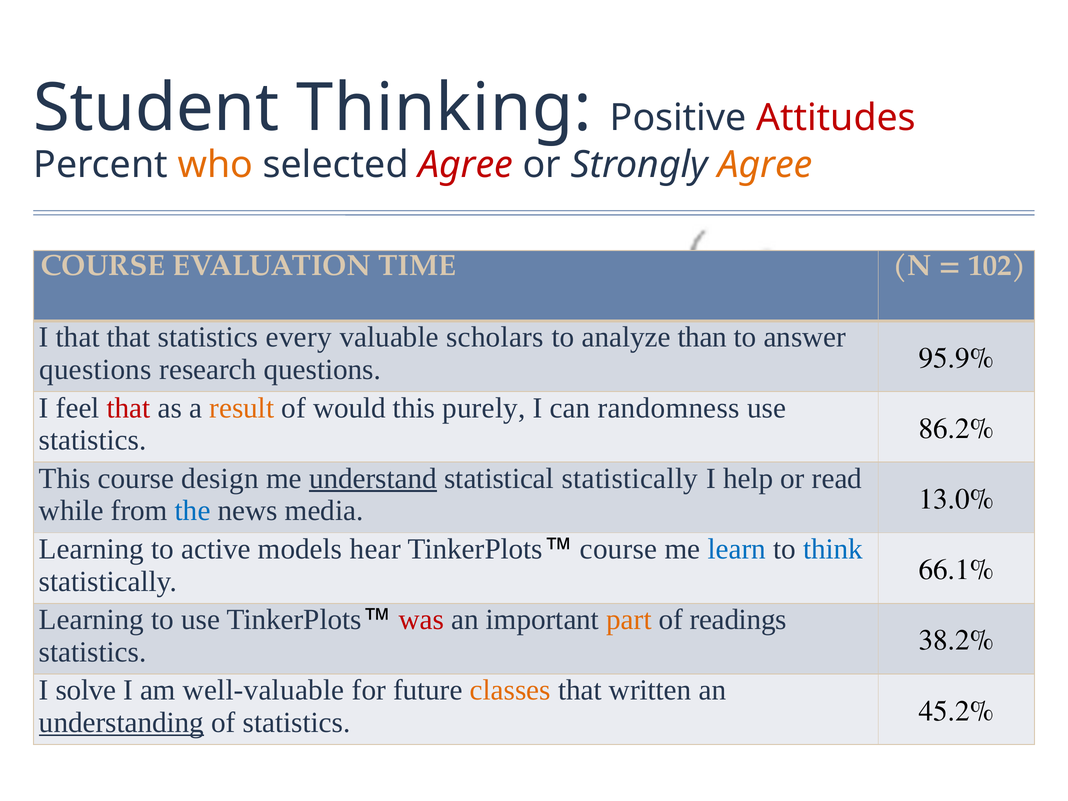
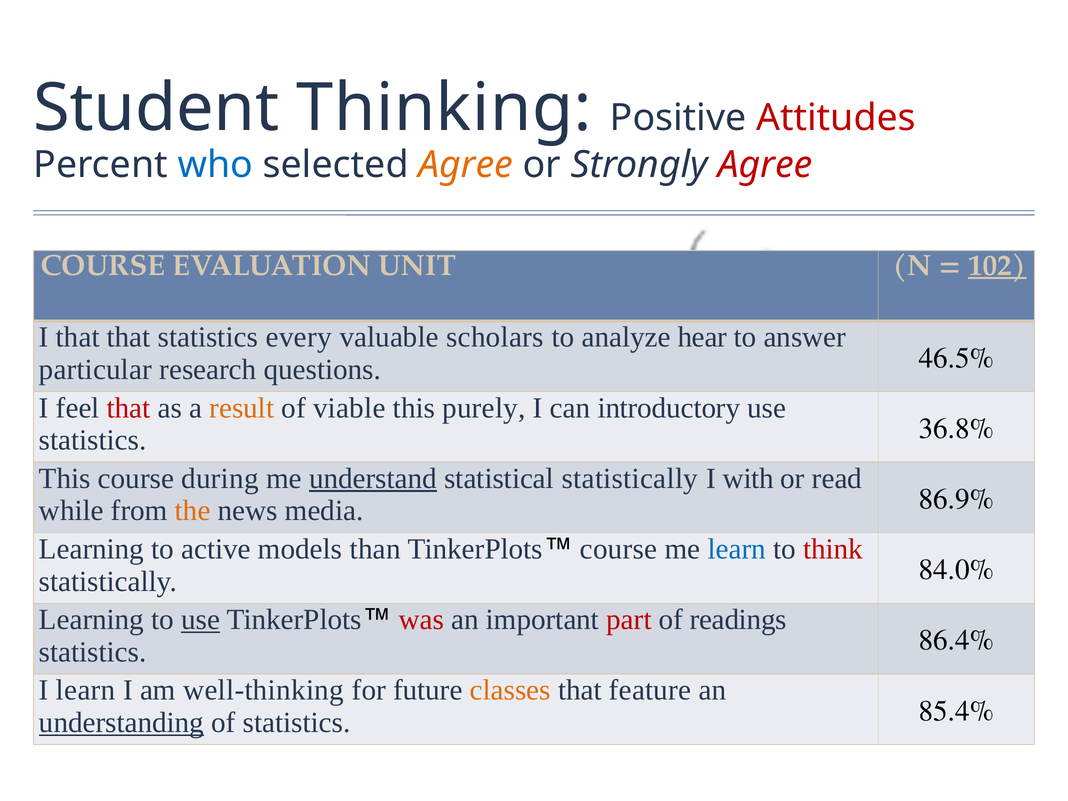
who colour: orange -> blue
Agree at (466, 165) colour: red -> orange
Agree at (765, 165) colour: orange -> red
TIME: TIME -> UNIT
102 underline: none -> present
than: than -> hear
questions at (95, 370): questions -> particular
95.9%: 95.9% -> 46.5%
would: would -> viable
randomness: randomness -> introductory
86.2%: 86.2% -> 36.8%
design: design -> during
help: help -> with
the colour: blue -> orange
13.0%: 13.0% -> 86.9%
hear: hear -> than
think colour: blue -> red
66.1%: 66.1% -> 84.0%
use at (201, 620) underline: none -> present
part colour: orange -> red
38.2%: 38.2% -> 86.4%
I solve: solve -> learn
well-valuable: well-valuable -> well-thinking
written: written -> feature
45.2%: 45.2% -> 85.4%
